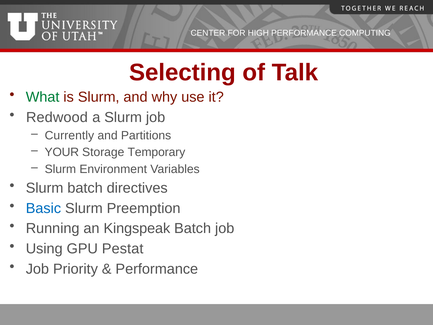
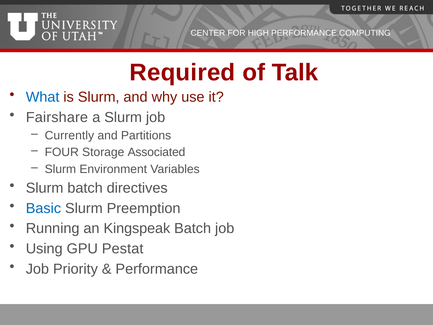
Selecting: Selecting -> Required
What colour: green -> blue
Redwood: Redwood -> Fairshare
YOUR: YOUR -> FOUR
Temporary: Temporary -> Associated
